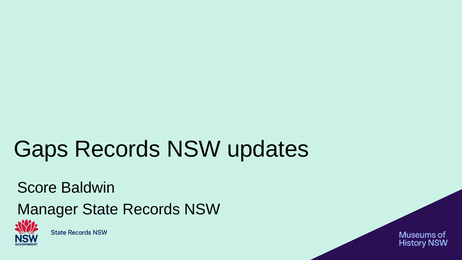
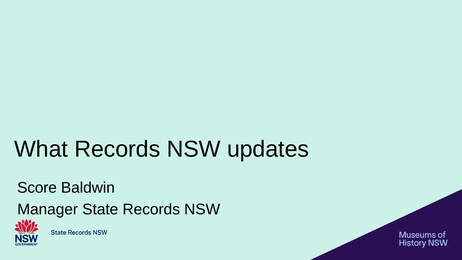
Gaps: Gaps -> What
